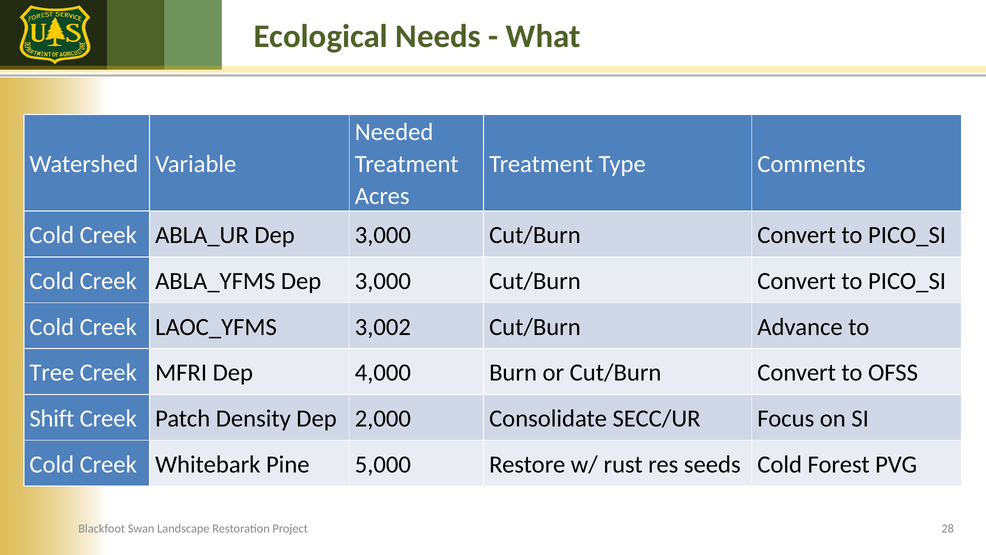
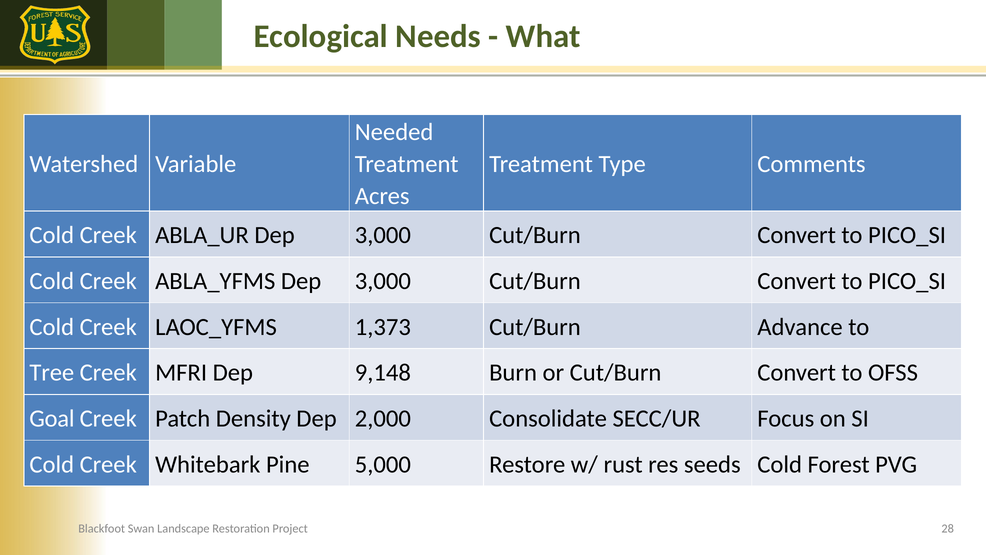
3,002: 3,002 -> 1,373
4,000: 4,000 -> 9,148
Shift: Shift -> Goal
